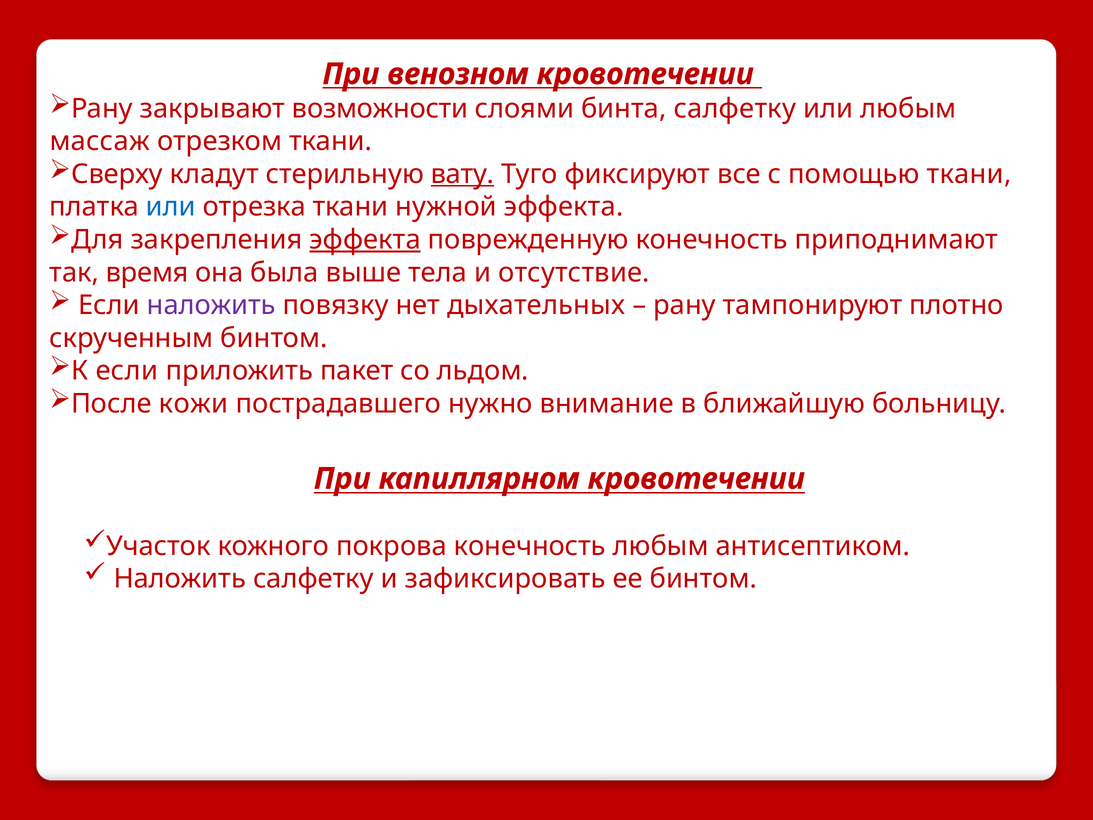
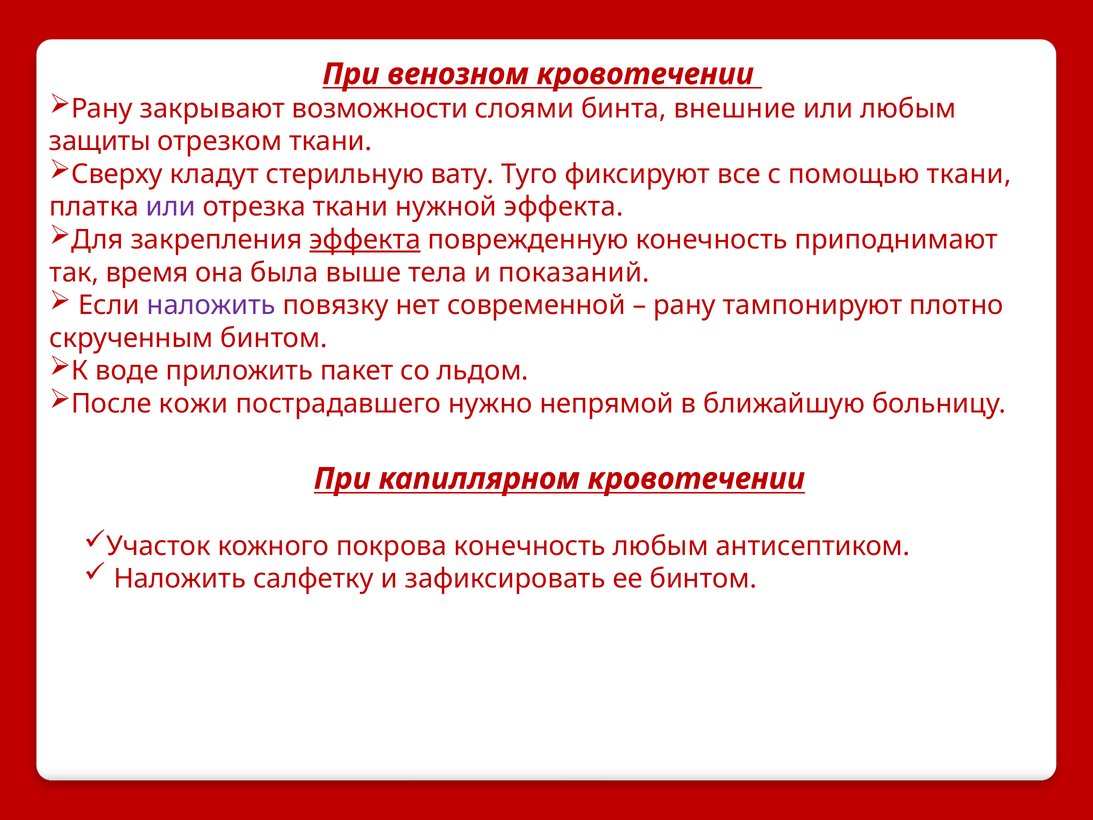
бинта салфетку: салфетку -> внешние
массаж: массаж -> защиты
вату underline: present -> none
или at (171, 207) colour: blue -> purple
отсутствие: отсутствие -> показаний
дыхательных: дыхательных -> современной
К если: если -> воде
внимание: внимание -> непрямой
